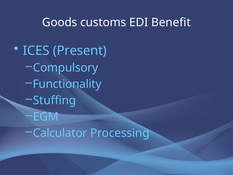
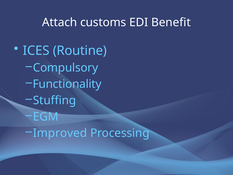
Goods: Goods -> Attach
Present: Present -> Routine
Calculator: Calculator -> Improved
